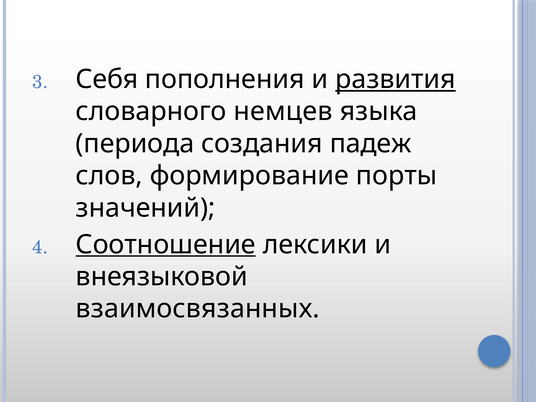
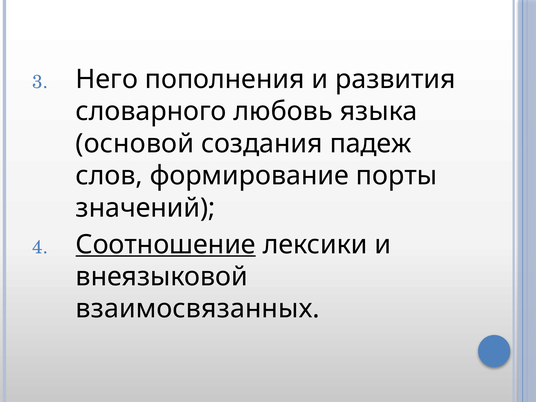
Себя: Себя -> Него
развития underline: present -> none
немцев: немцев -> любовь
периода: периода -> основой
